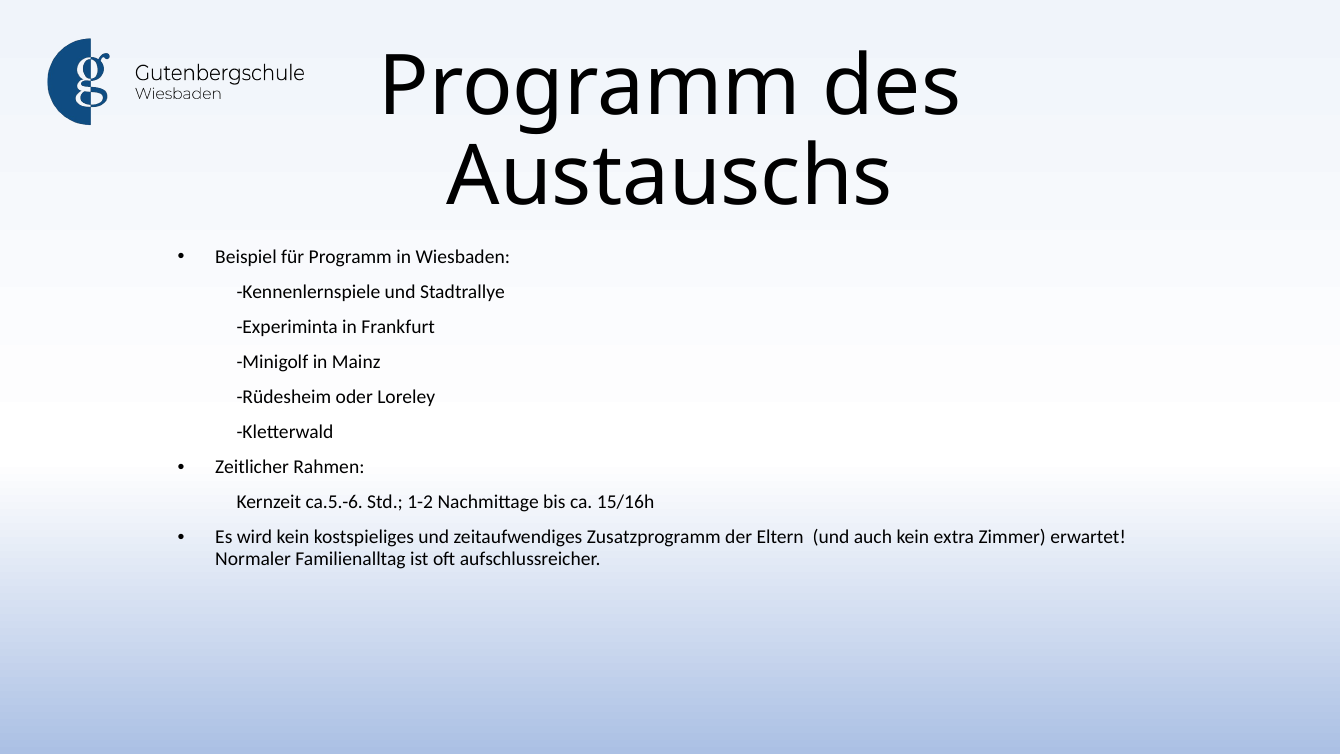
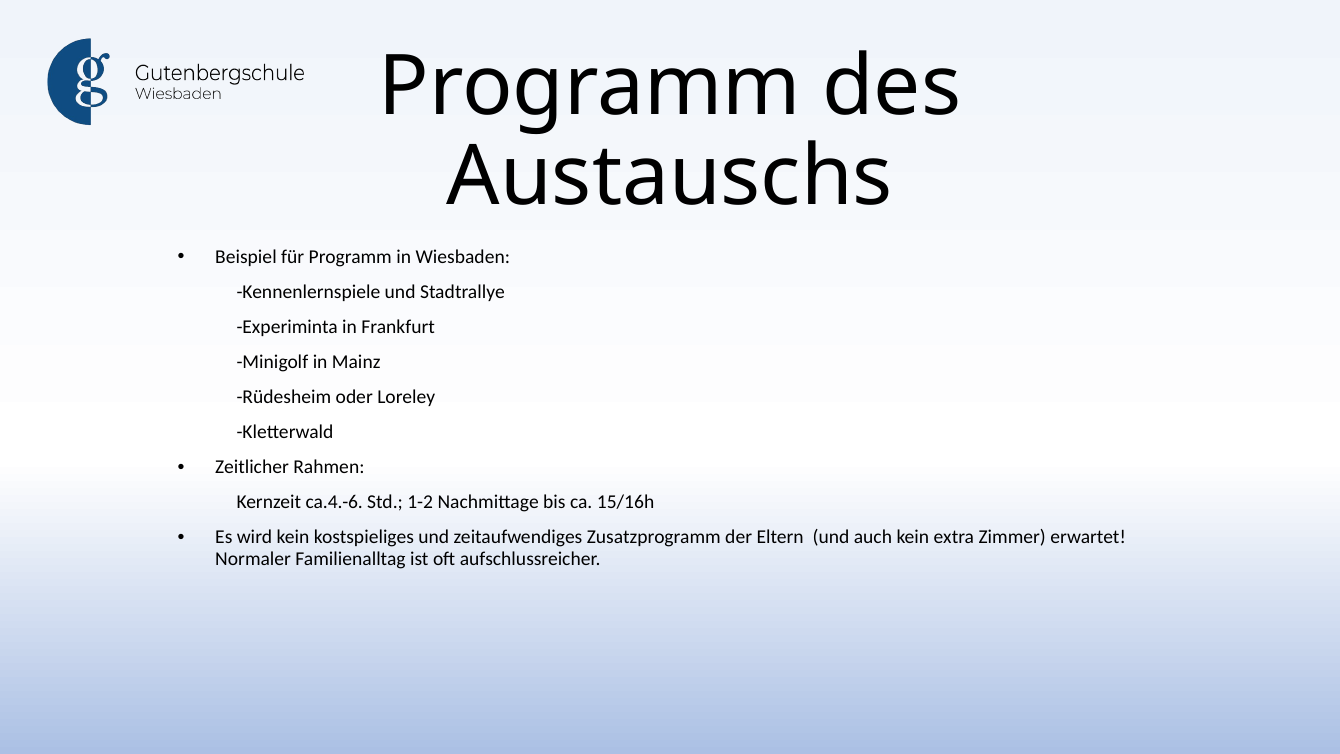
ca.5.-6: ca.5.-6 -> ca.4.-6
